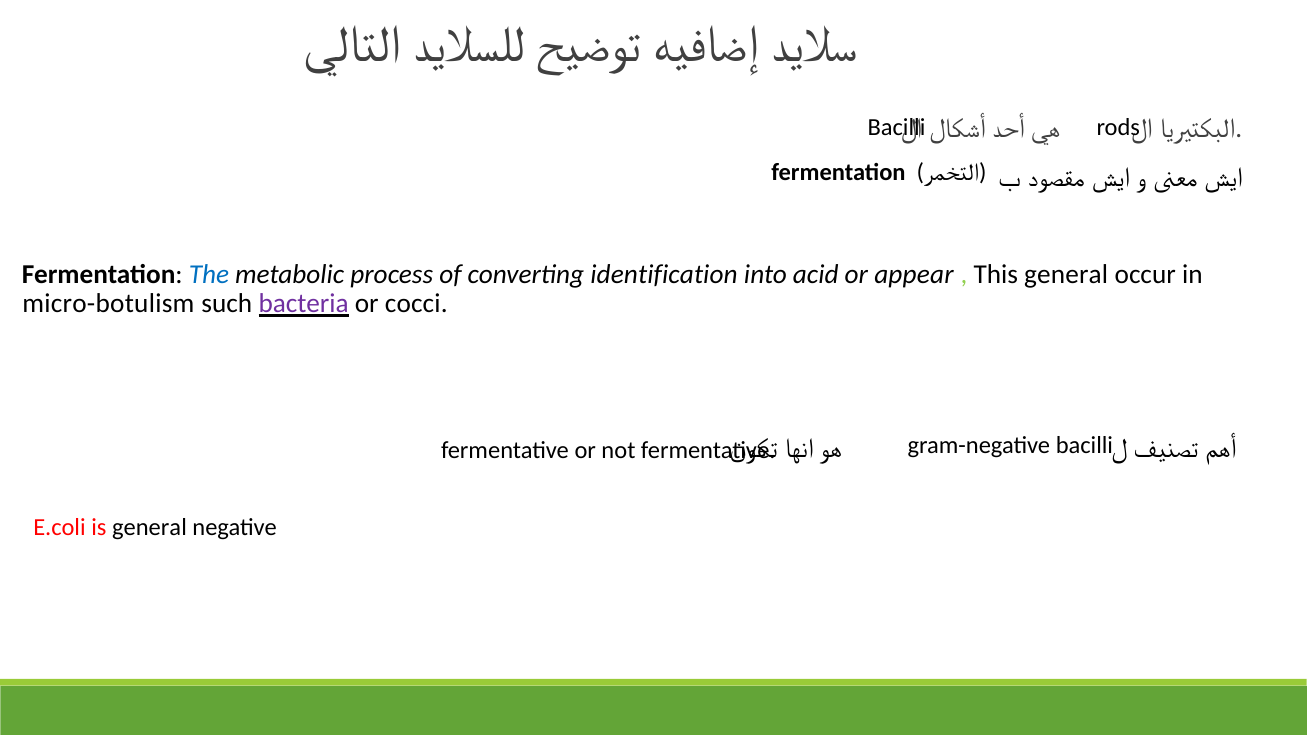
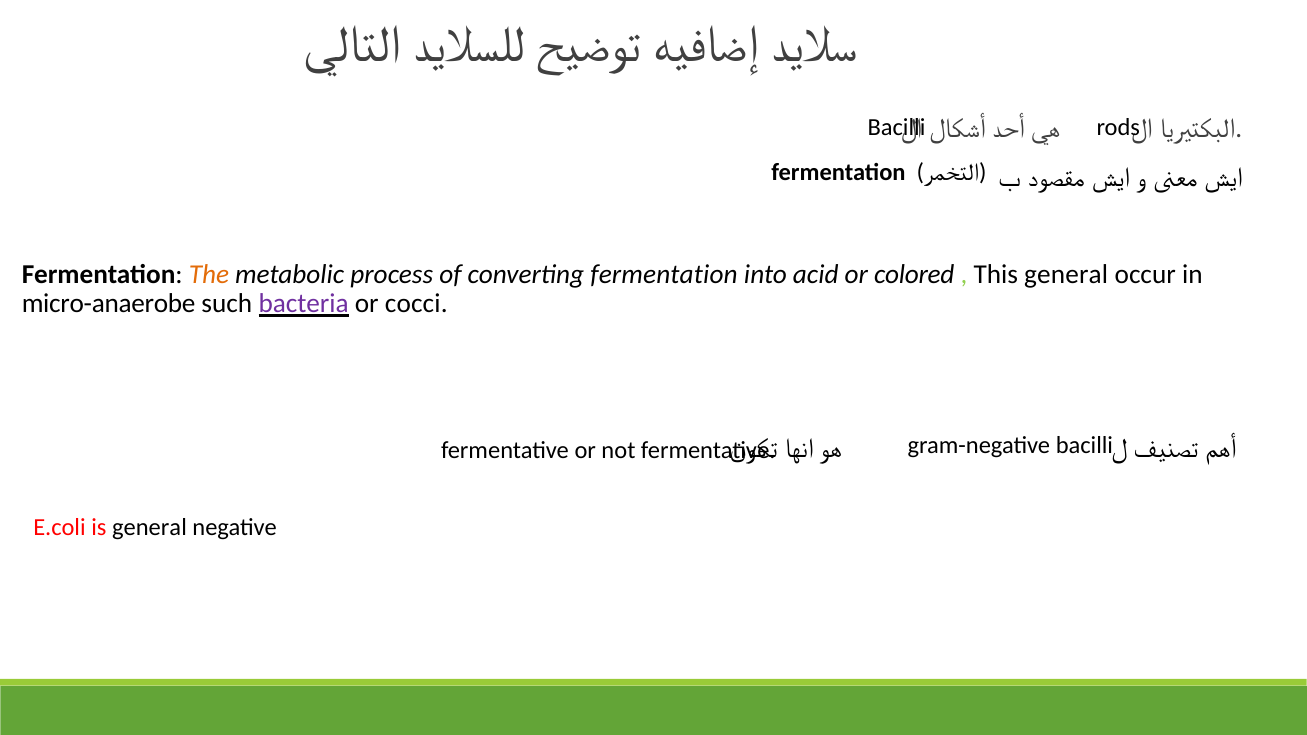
The colour: blue -> orange
converting identification: identification -> fermentation
appear: appear -> colored
micro-botulism: micro-botulism -> micro-anaerobe
